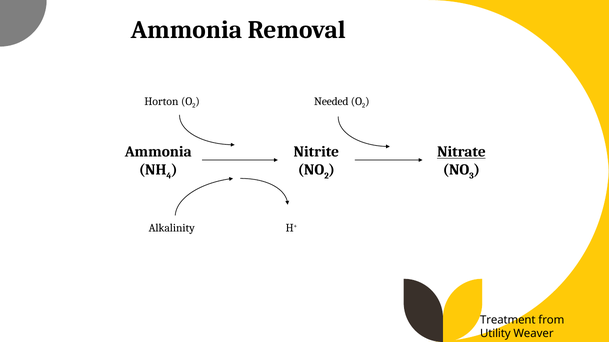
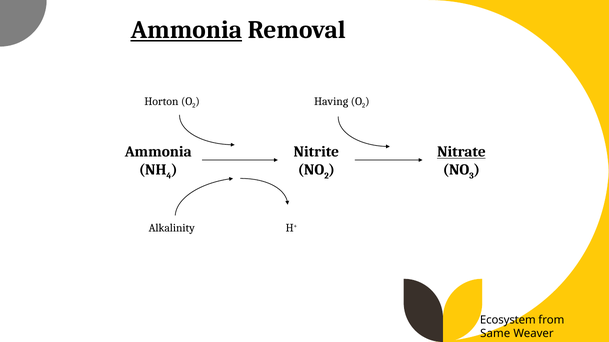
Ammonia at (186, 30) underline: none -> present
Needed: Needed -> Having
Treatment: Treatment -> Ecosystem
Utility: Utility -> Same
